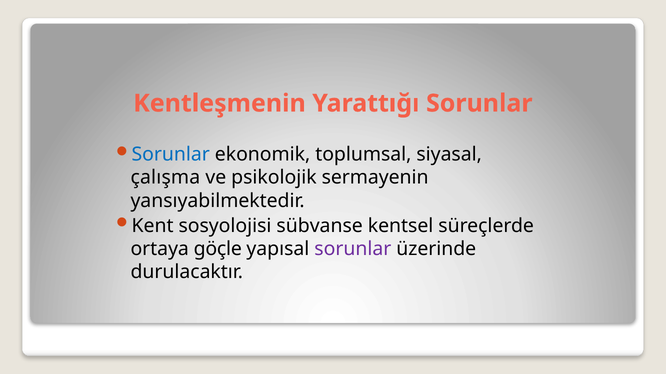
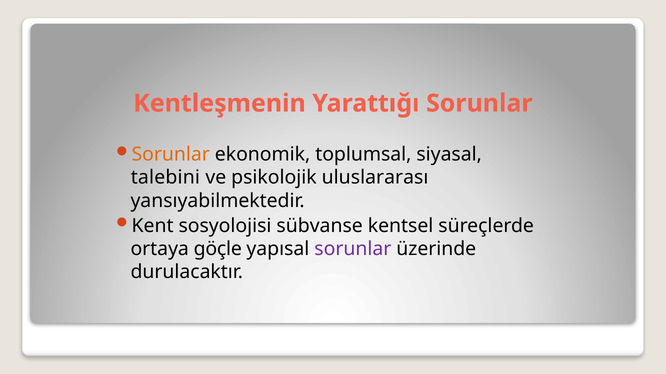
Sorunlar at (171, 154) colour: blue -> orange
çalışma: çalışma -> talebini
sermayenin: sermayenin -> uluslararası
